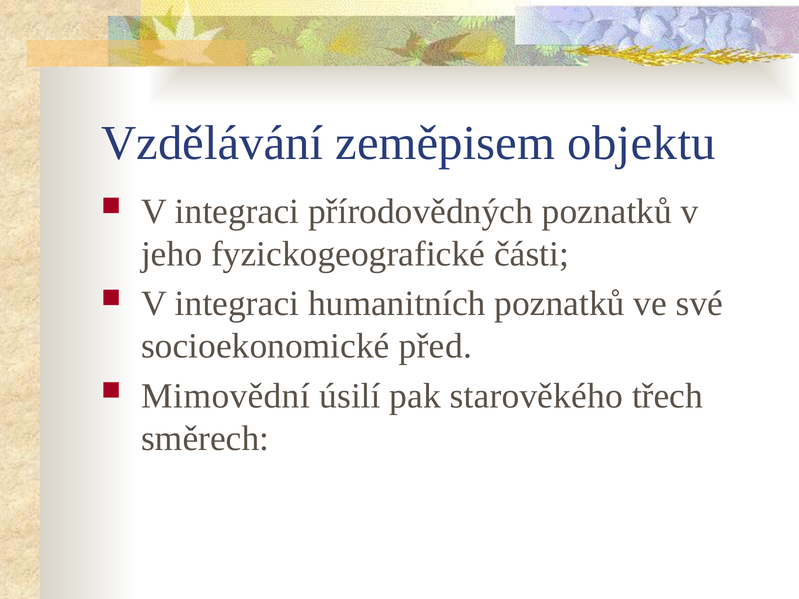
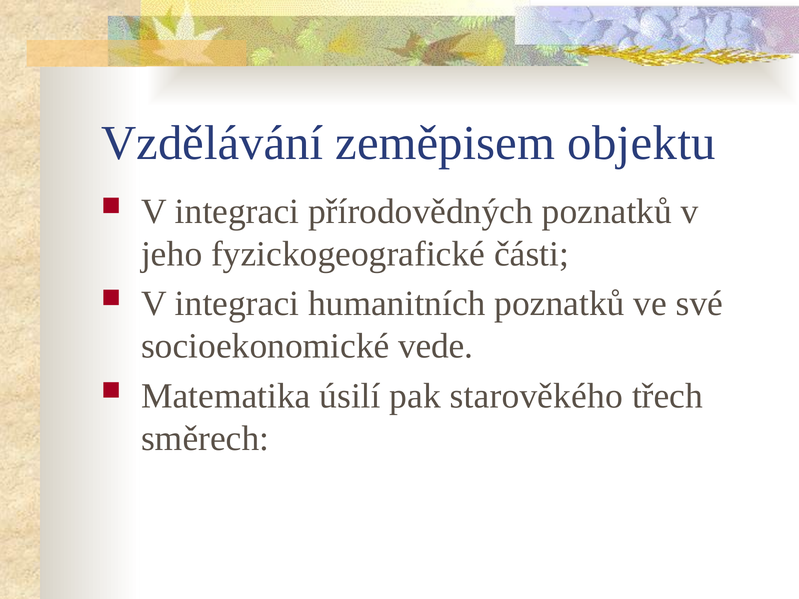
před: před -> vede
Mimovědní: Mimovědní -> Matematika
